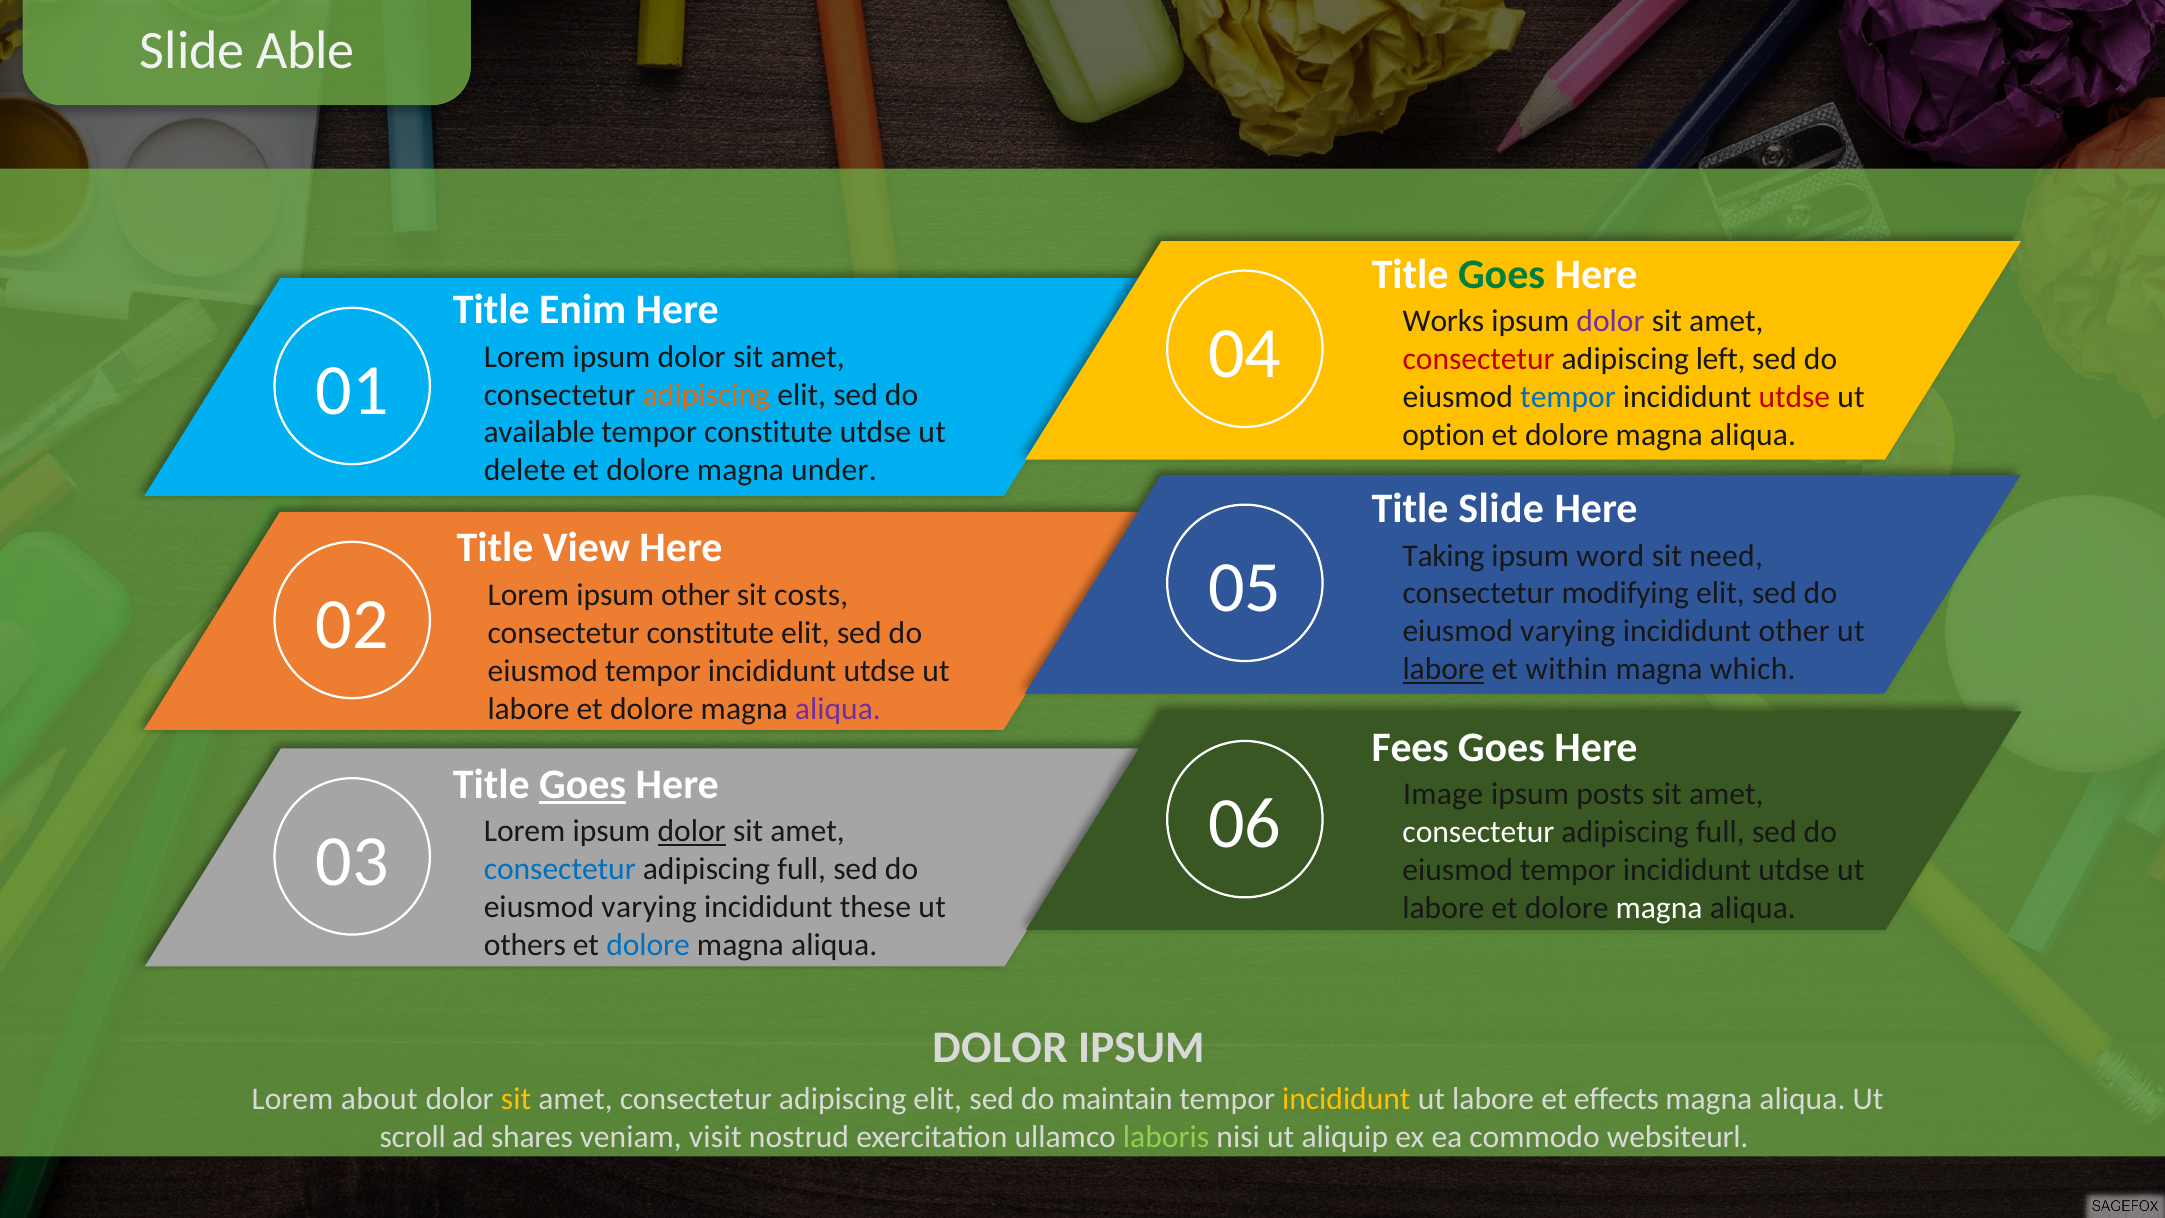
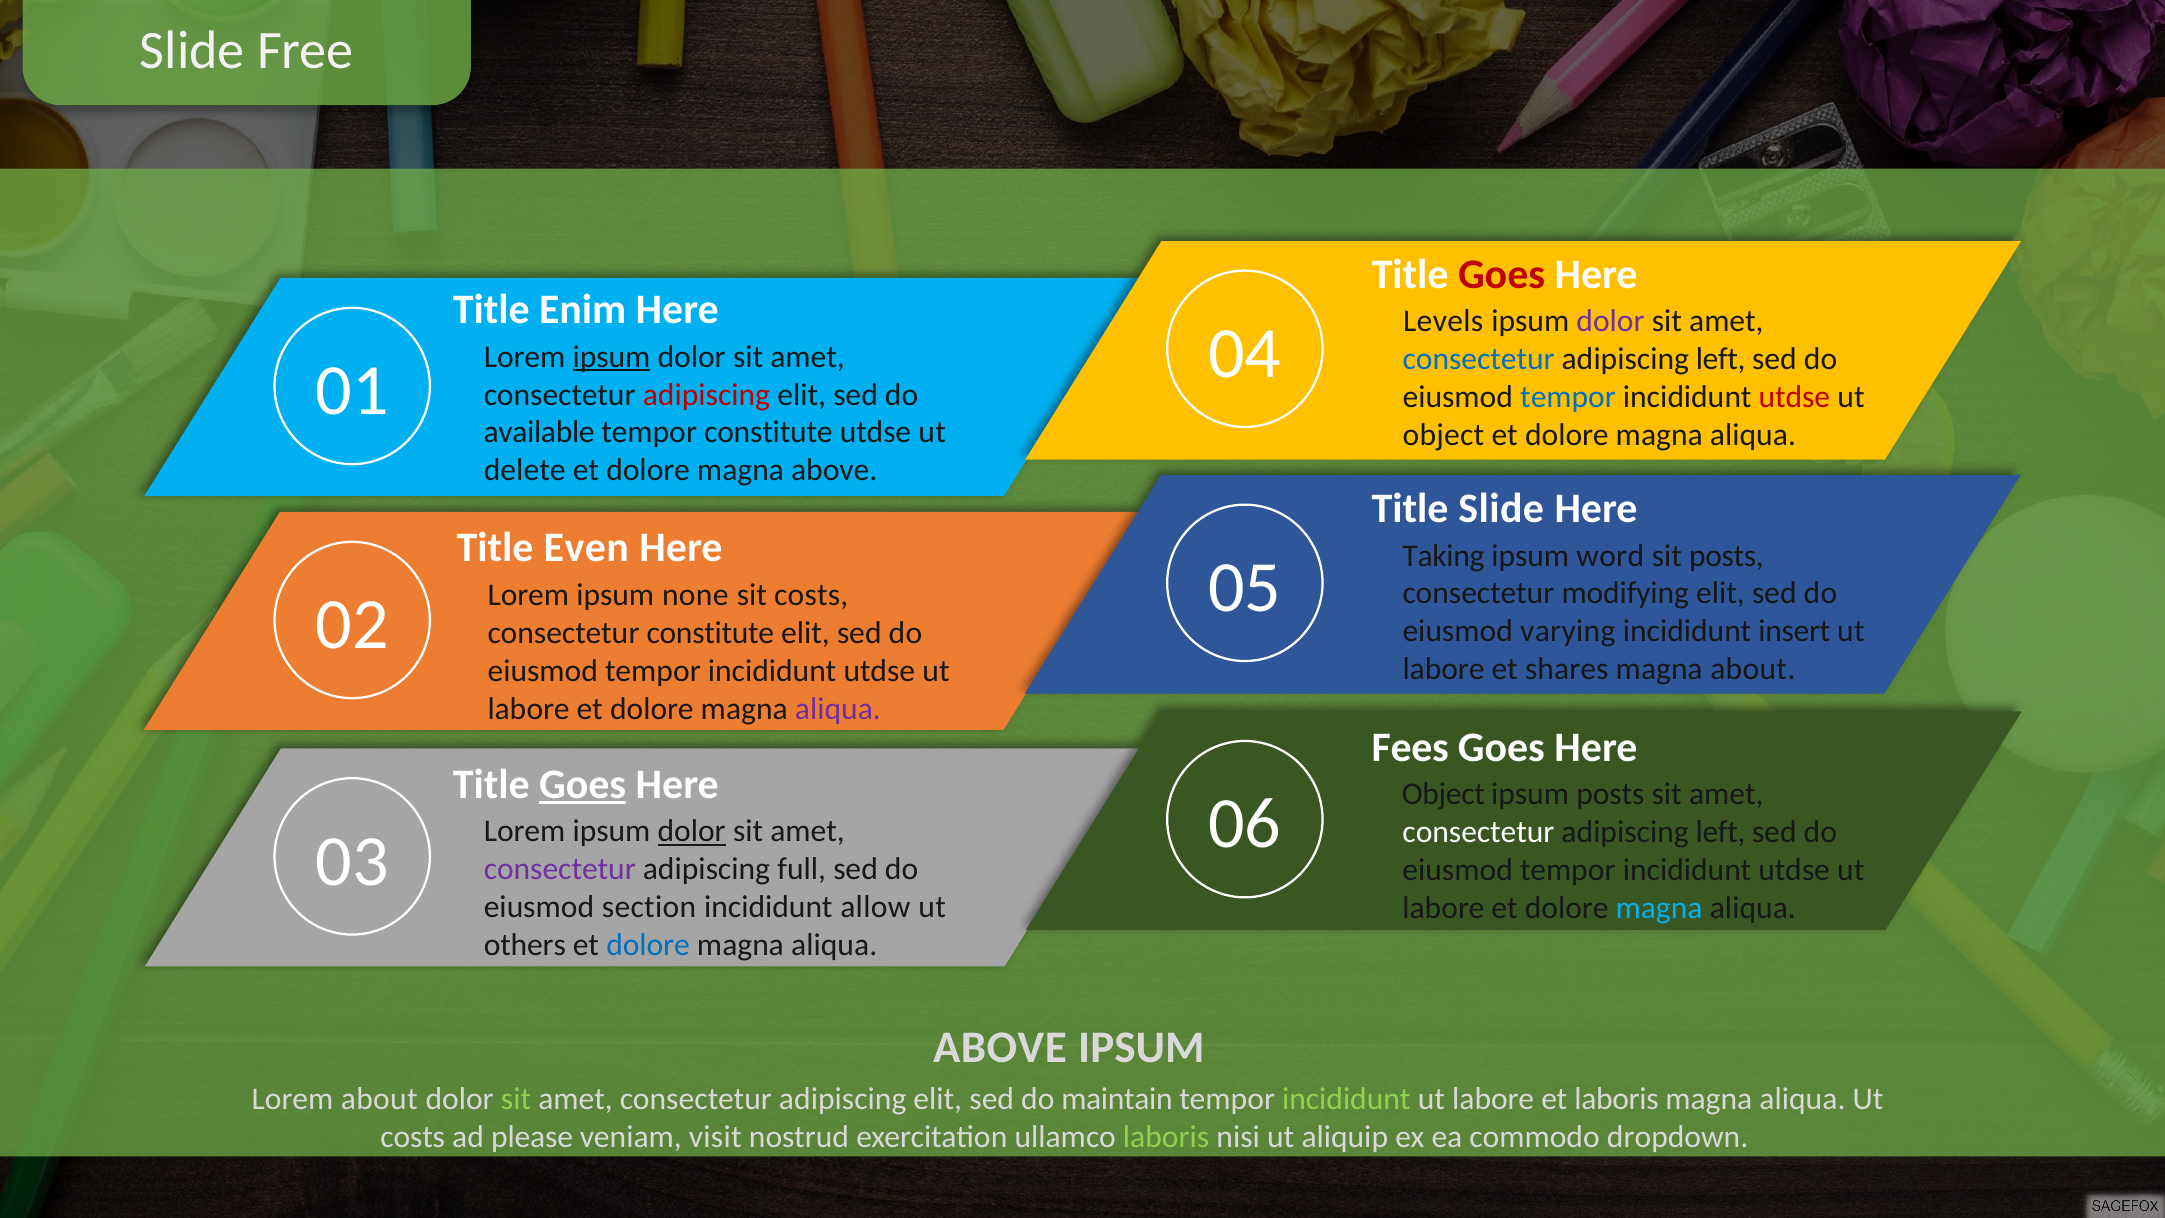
Able: Able -> Free
Goes at (1502, 275) colour: green -> red
Works: Works -> Levels
ipsum at (611, 357) underline: none -> present
consectetur at (1479, 359) colour: red -> blue
adipiscing at (706, 395) colour: orange -> red
option at (1444, 435): option -> object
magna under: under -> above
View: View -> Even
sit need: need -> posts
ipsum other: other -> none
incididunt other: other -> insert
labore at (1444, 669) underline: present -> none
within: within -> shares
magna which: which -> about
06 Image: Image -> Object
full at (1720, 832): full -> left
consectetur at (560, 869) colour: blue -> purple
varying at (649, 907): varying -> section
these: these -> allow
magna at (1659, 908) colour: white -> light blue
DOLOR at (1000, 1048): DOLOR -> ABOVE
sit at (516, 1099) colour: yellow -> light green
incididunt at (1346, 1099) colour: yellow -> light green
et effects: effects -> laboris
scroll at (413, 1137): scroll -> costs
shares: shares -> please
websiteurl: websiteurl -> dropdown
